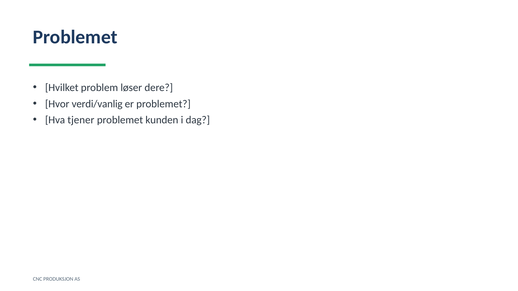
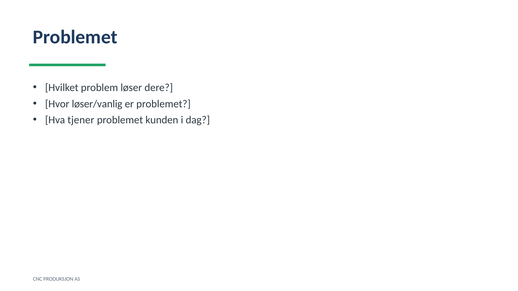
verdi/vanlig: verdi/vanlig -> løser/vanlig
